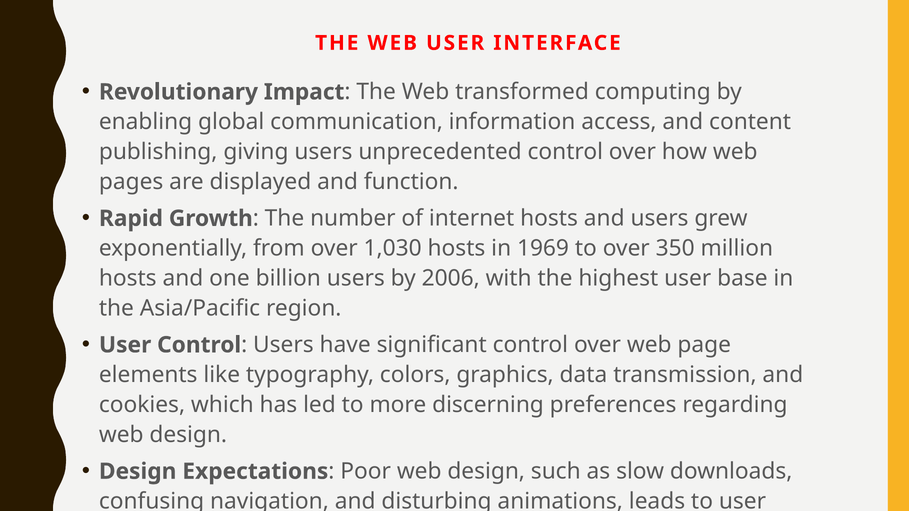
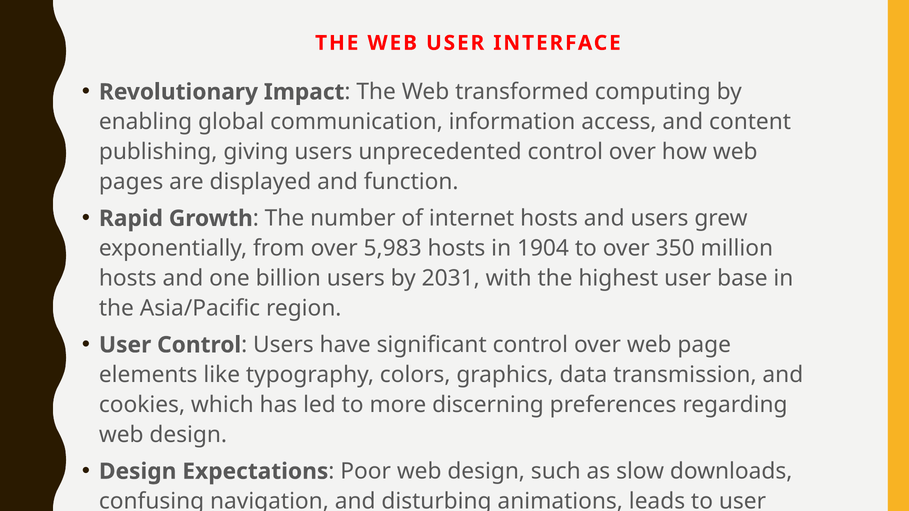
1,030: 1,030 -> 5,983
1969: 1969 -> 1904
2006: 2006 -> 2031
